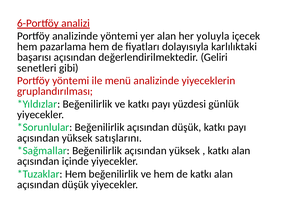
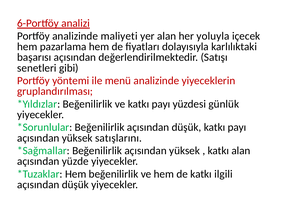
analizinde yöntemi: yöntemi -> maliyeti
Geliri: Geliri -> Satışı
içinde: içinde -> yüzde
de katkı alan: alan -> ilgili
